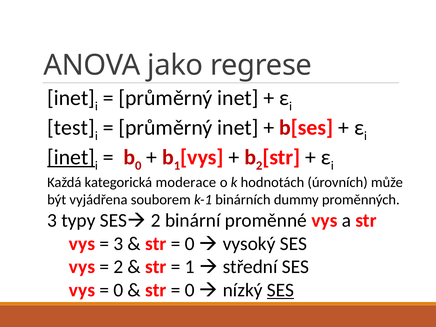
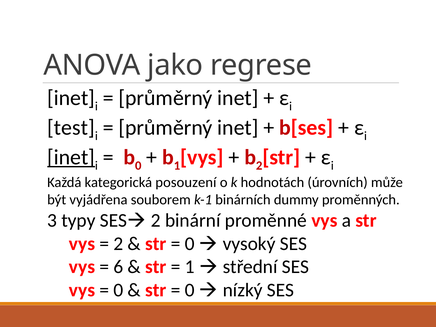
moderace: moderace -> posouzení
3 at (118, 244): 3 -> 2
2 at (118, 267): 2 -> 6
SES at (281, 290) underline: present -> none
